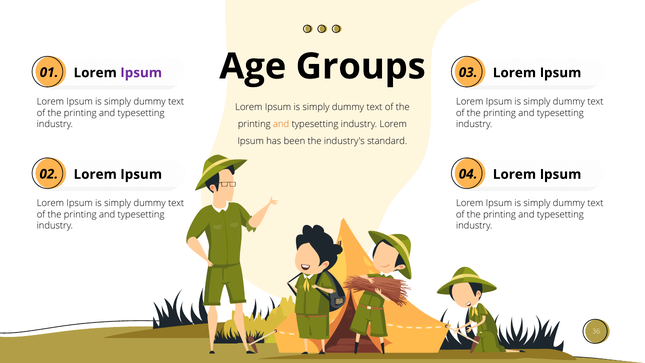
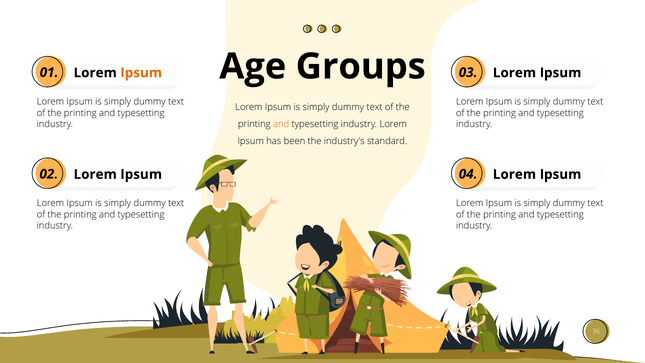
Ipsum at (141, 73) colour: purple -> orange
